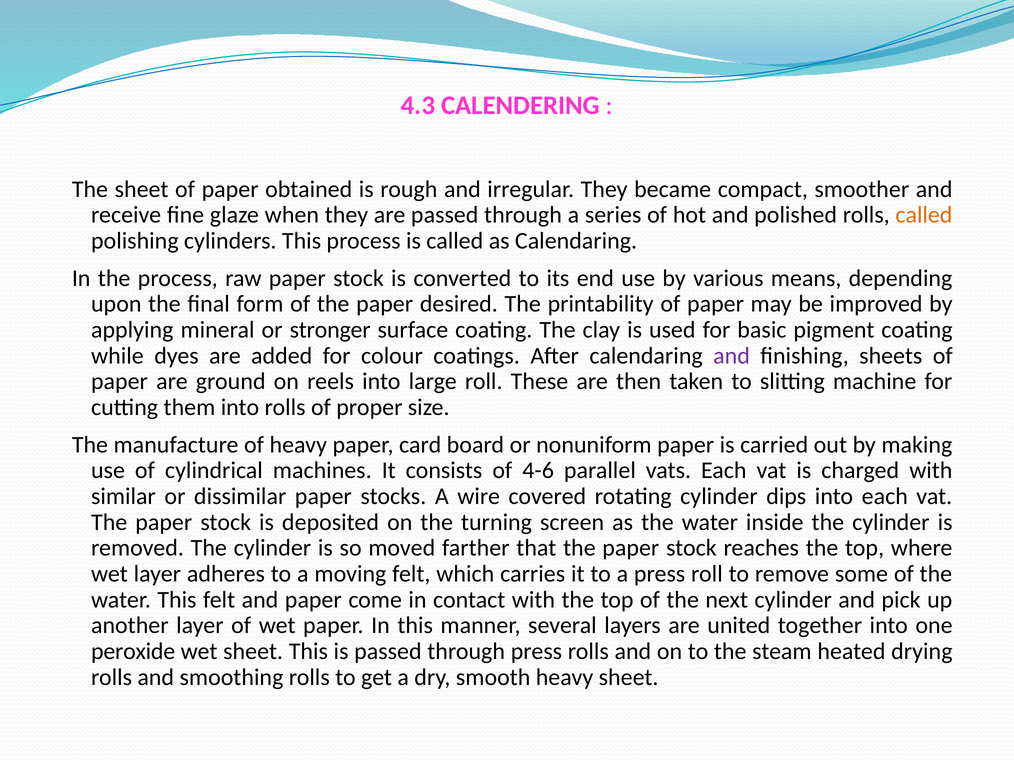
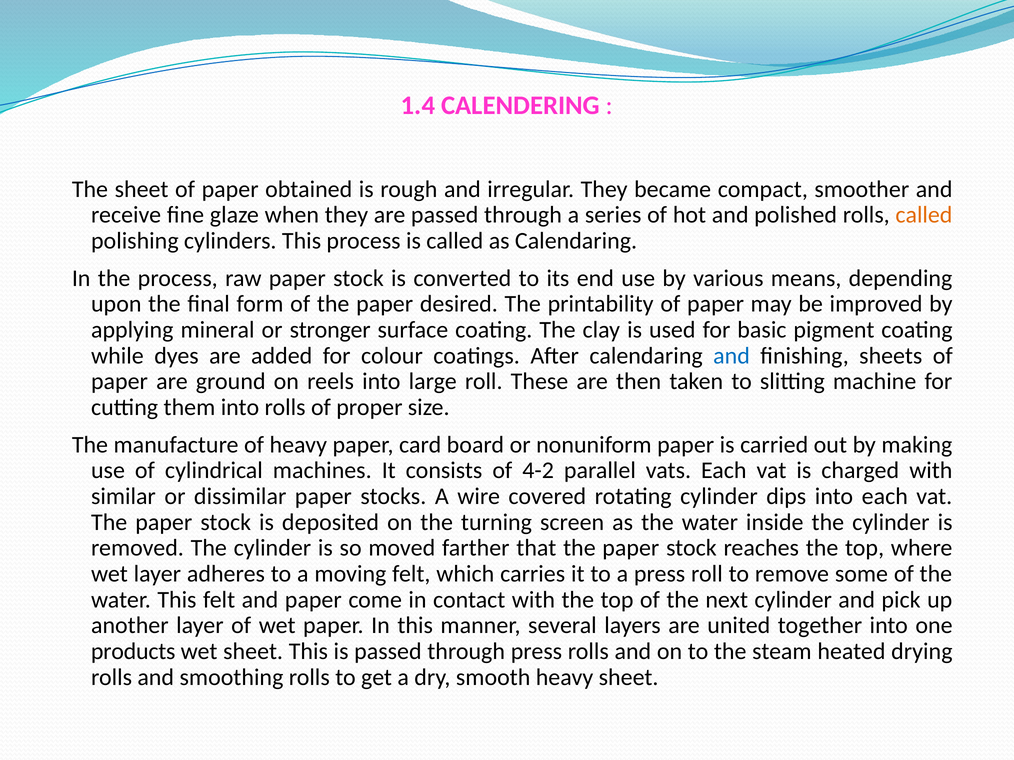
4.3: 4.3 -> 1.4
and at (732, 356) colour: purple -> blue
4-6: 4-6 -> 4-2
peroxide: peroxide -> products
